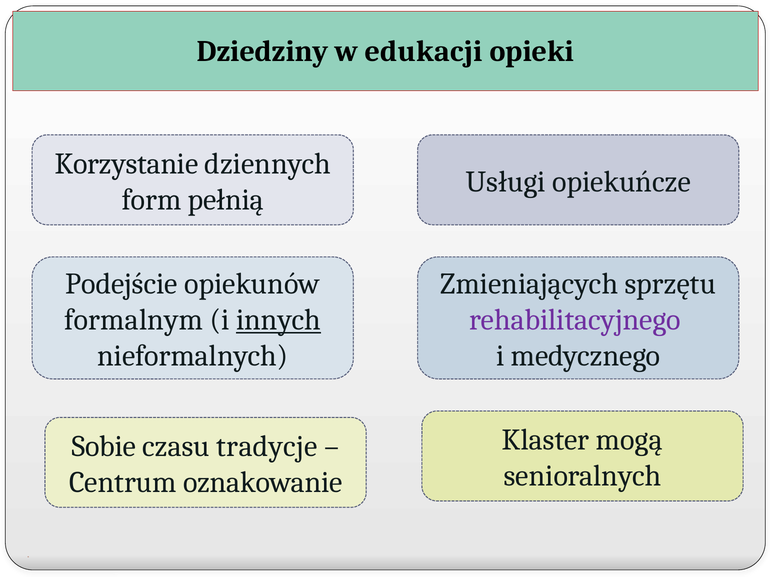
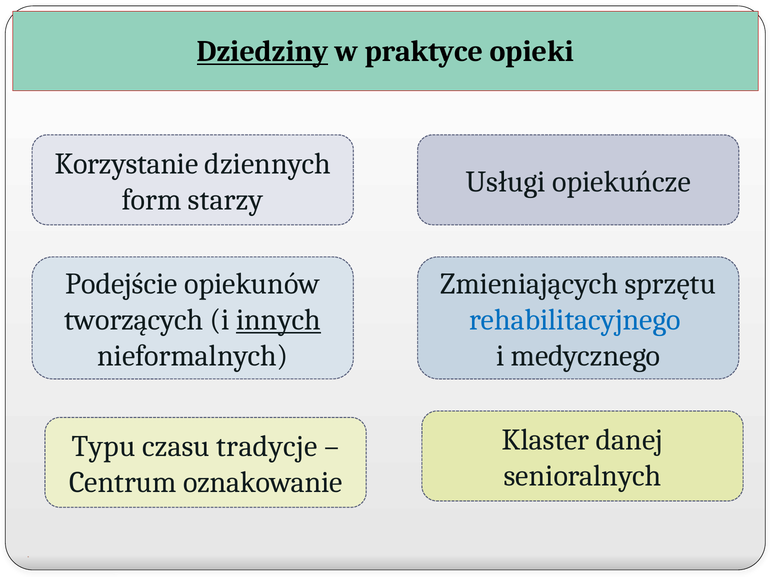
Dziedziny underline: none -> present
edukacji: edukacji -> praktyce
pełnią: pełnią -> starzy
formalnym: formalnym -> tworzących
rehabilitacyjnego colour: purple -> blue
mogą: mogą -> danej
Sobie: Sobie -> Typu
